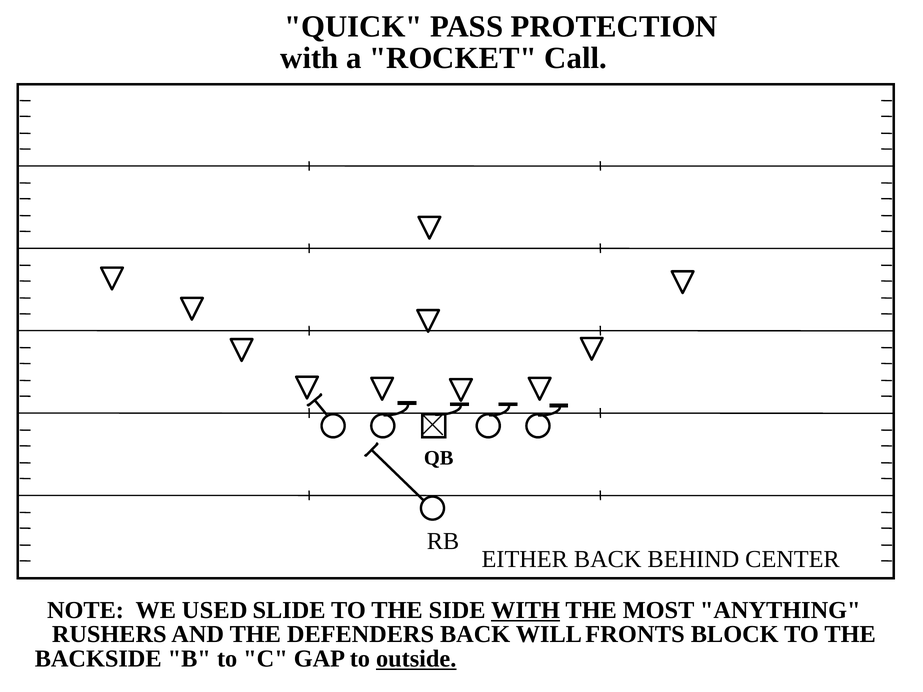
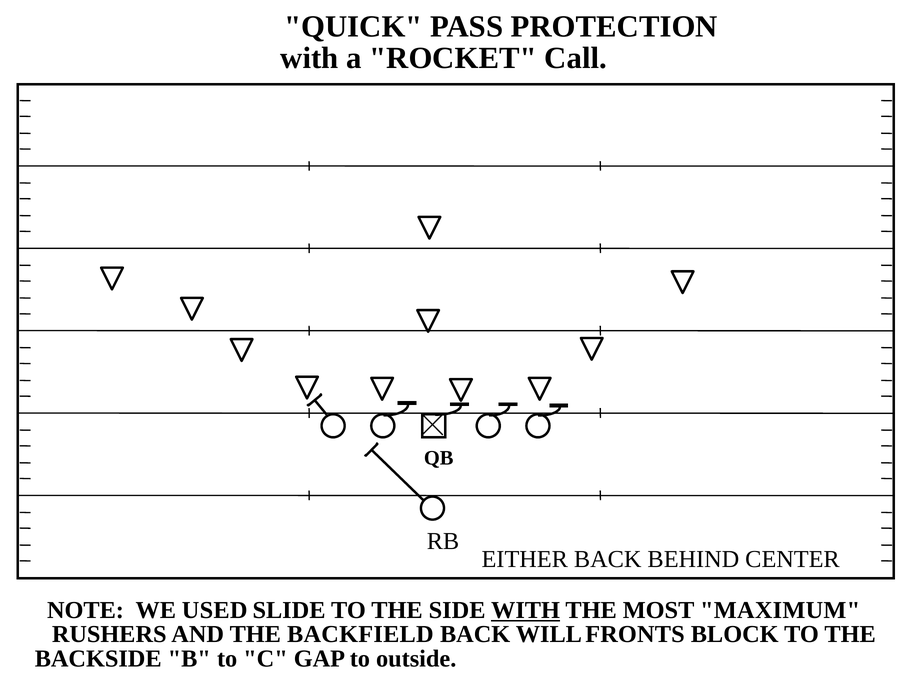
ANYTHING: ANYTHING -> MAXIMUM
DEFENDERS: DEFENDERS -> BACKFIELD
outside underline: present -> none
